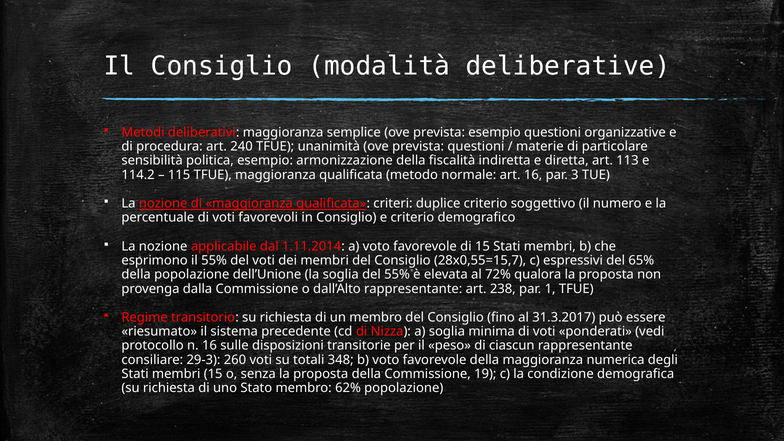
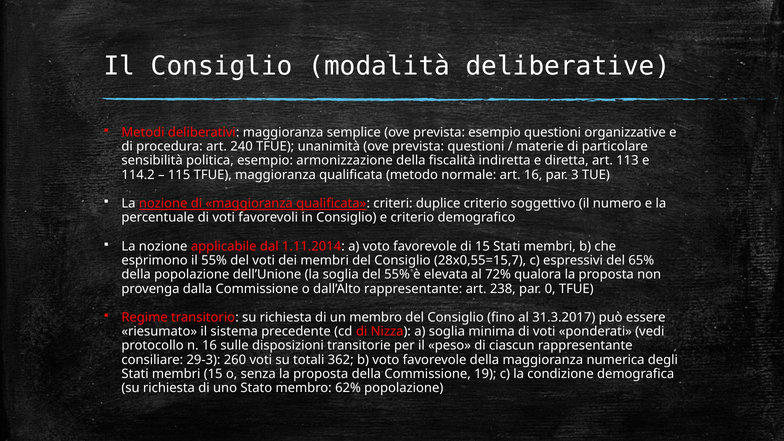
1: 1 -> 0
348: 348 -> 362
